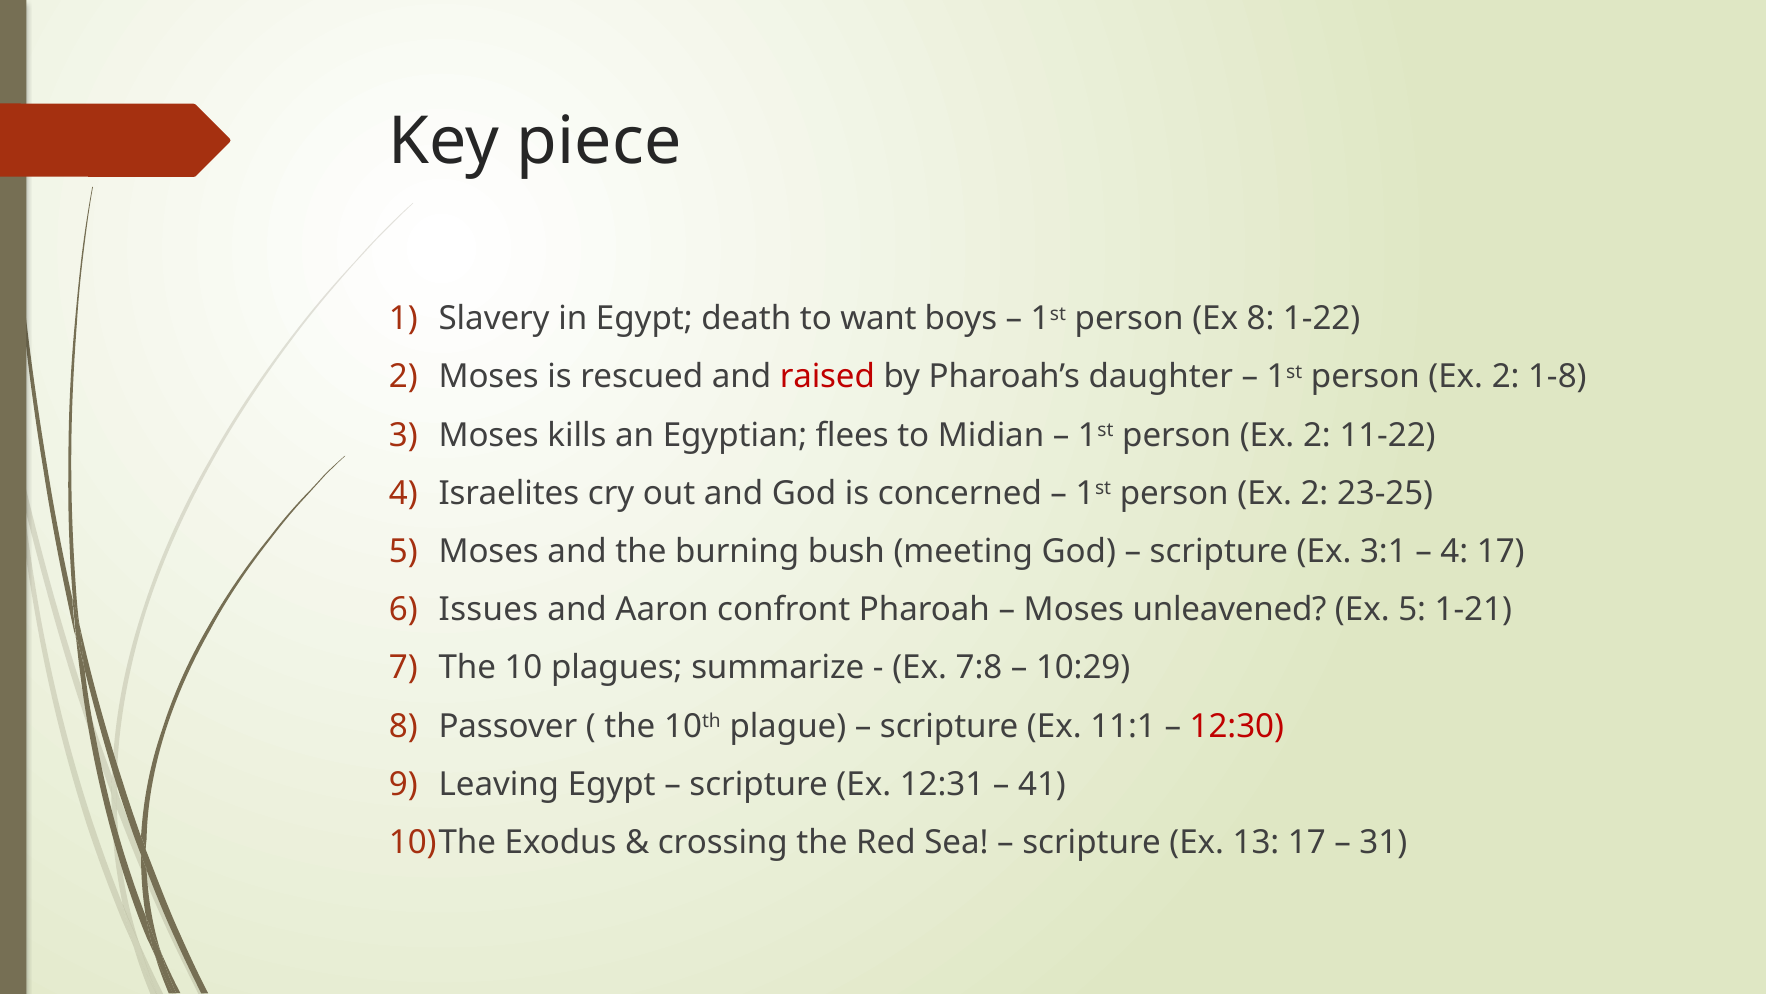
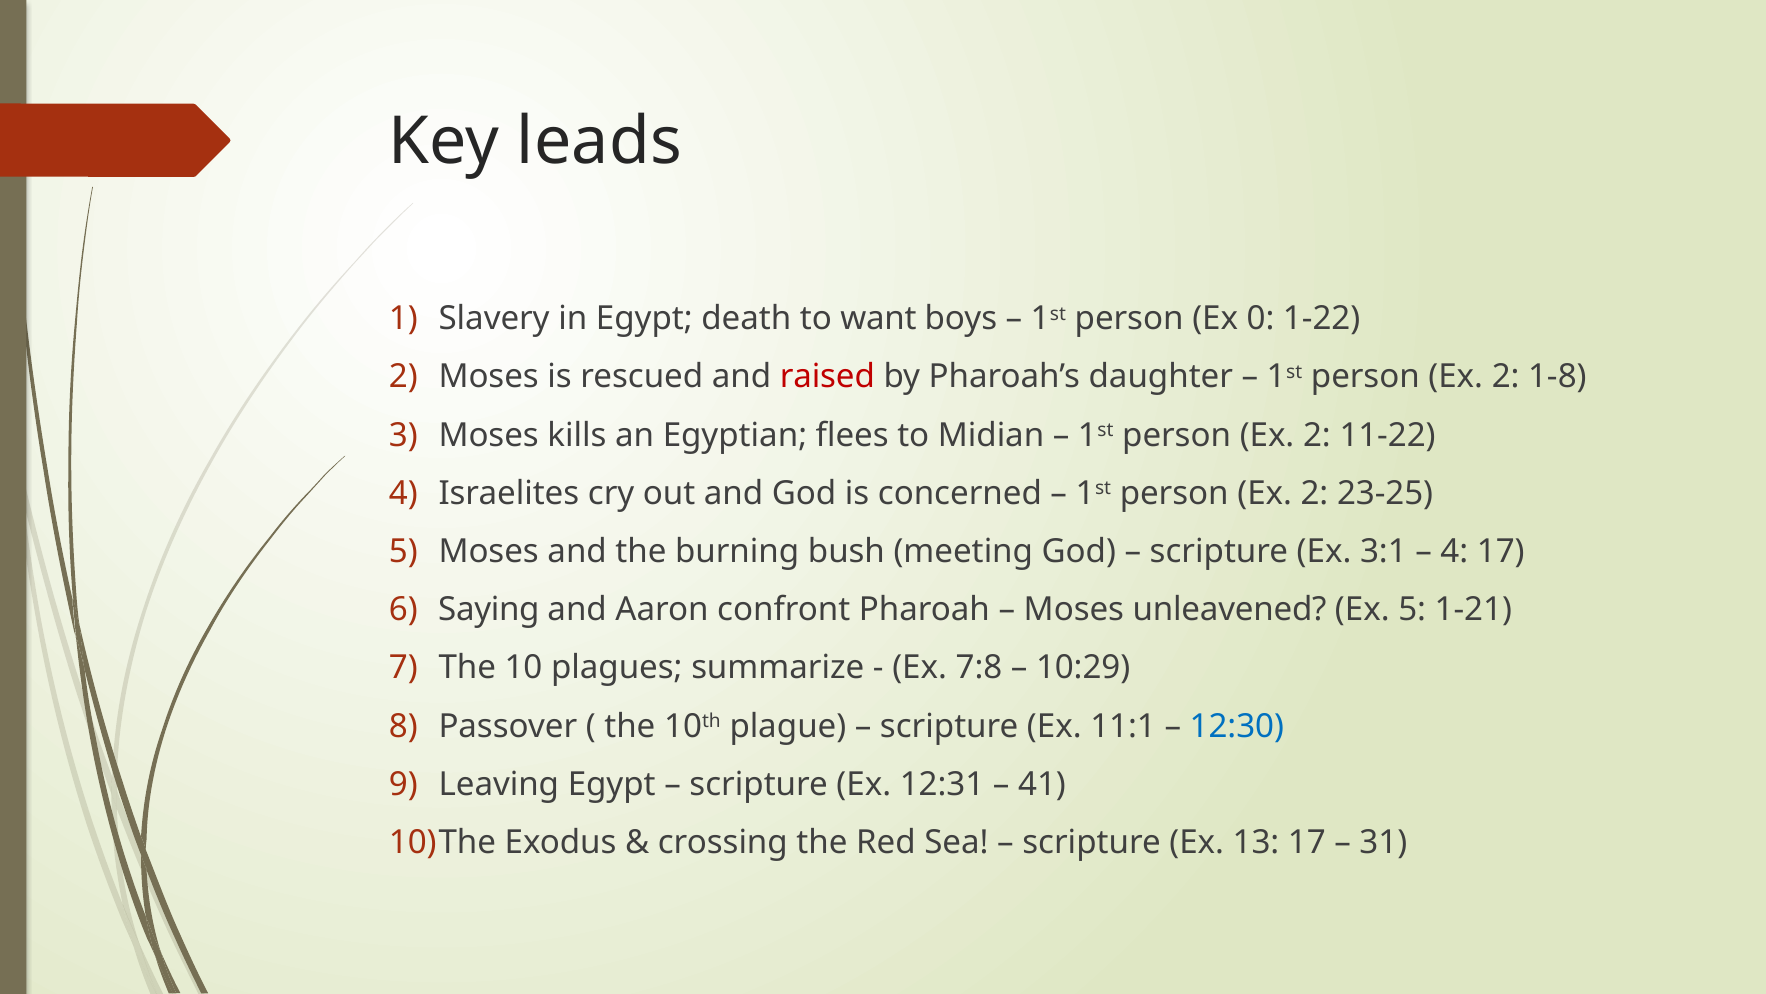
piece: piece -> leads
Ex 8: 8 -> 0
Issues: Issues -> Saying
12:30 colour: red -> blue
